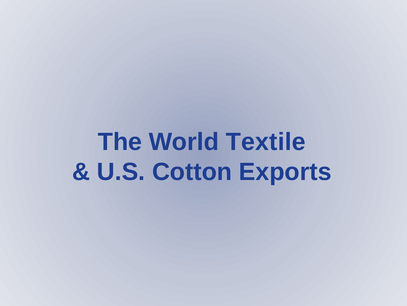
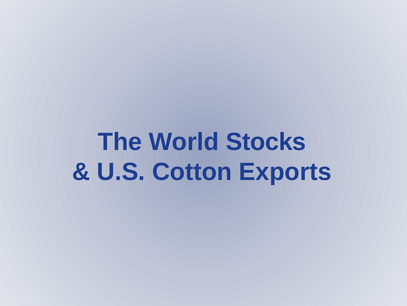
Textile: Textile -> Stocks
